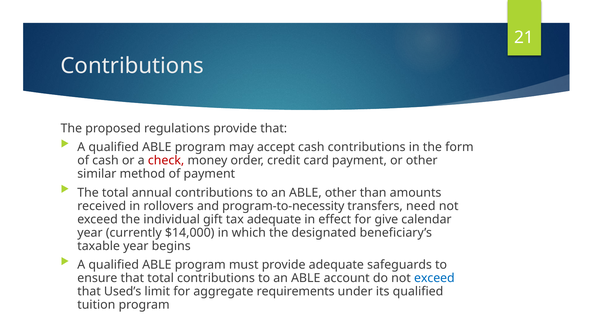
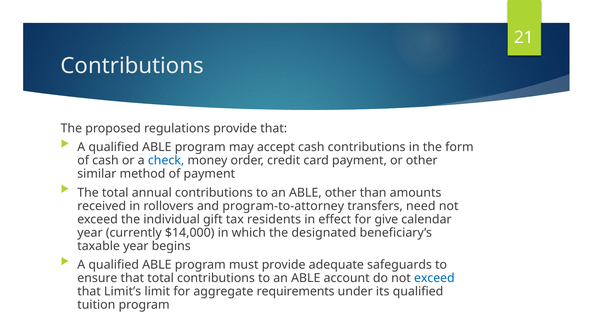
check colour: red -> blue
program-to-necessity: program-to-necessity -> program-to-attorney
tax adequate: adequate -> residents
Used’s: Used’s -> Limit’s
